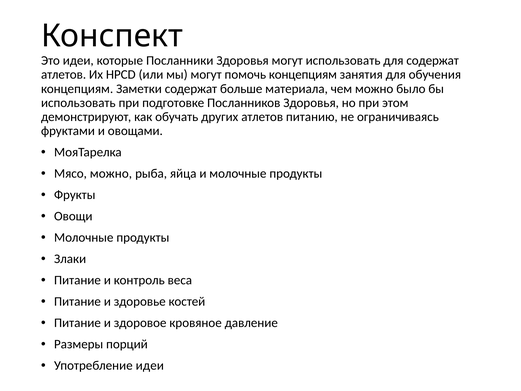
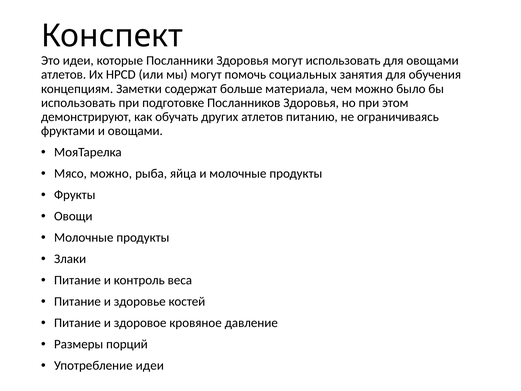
для содержат: содержат -> овощами
помочь концепциям: концепциям -> социальных
